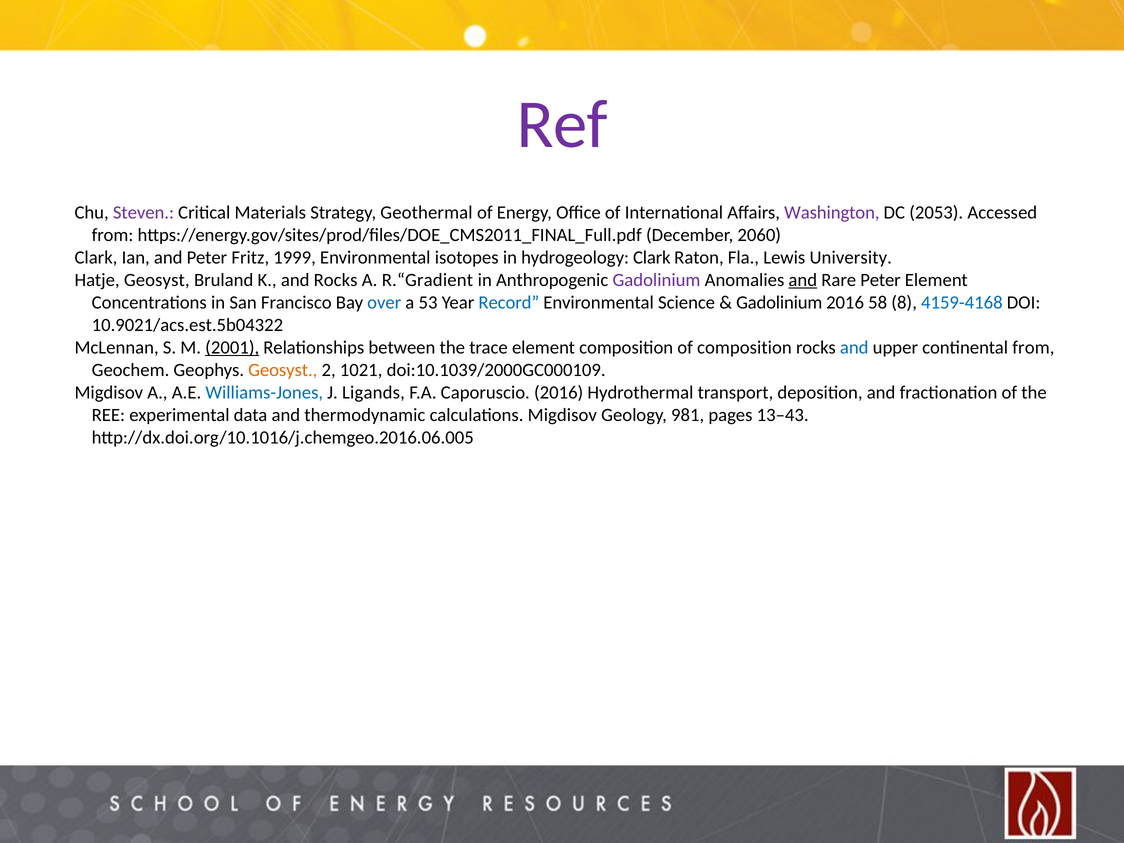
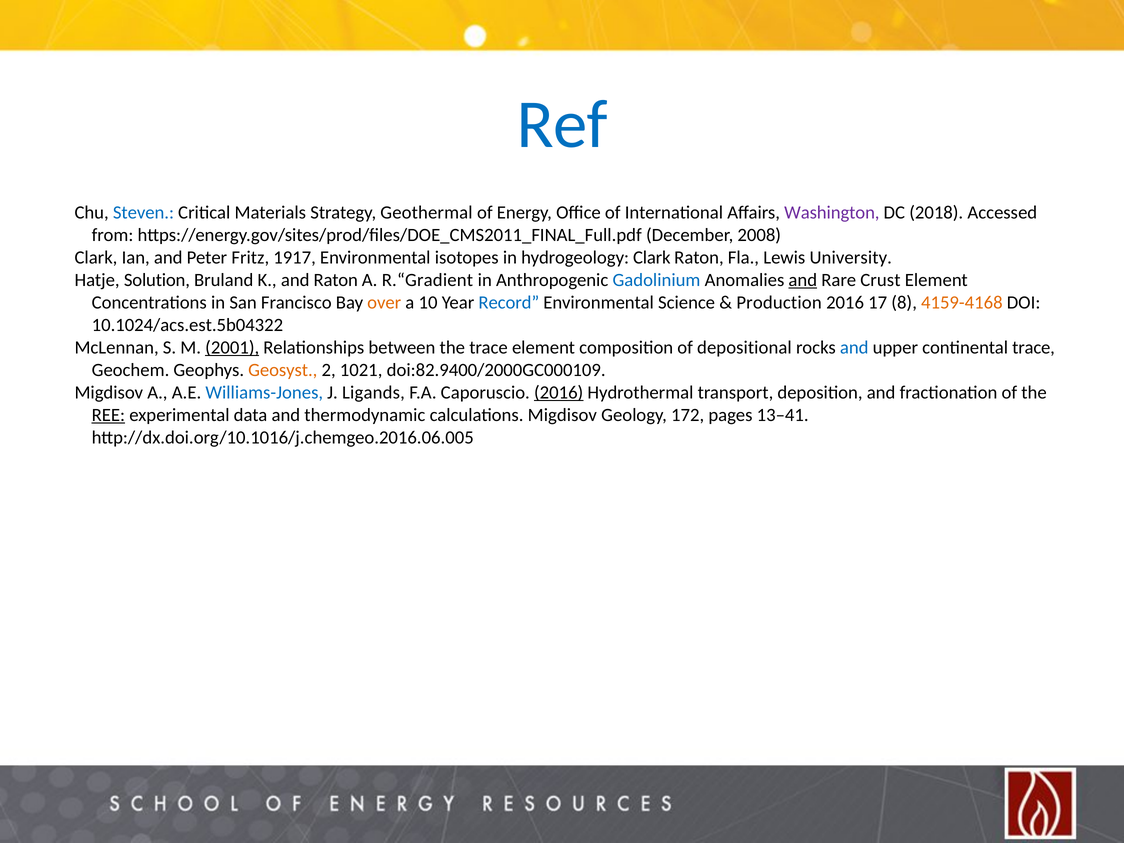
Ref colour: purple -> blue
Steven colour: purple -> blue
2053: 2053 -> 2018
2060: 2060 -> 2008
1999: 1999 -> 1917
Hatje Geosyst: Geosyst -> Solution
and Rocks: Rocks -> Raton
Gadolinium at (656, 280) colour: purple -> blue
Rare Peter: Peter -> Crust
over colour: blue -> orange
53: 53 -> 10
Gadolinium at (779, 303): Gadolinium -> Production
58: 58 -> 17
4159-4168 colour: blue -> orange
10.9021/acs.est.5b04322: 10.9021/acs.est.5b04322 -> 10.1024/acs.est.5b04322
of composition: composition -> depositional
continental from: from -> trace
doi:10.1039/2000GC000109: doi:10.1039/2000GC000109 -> doi:82.9400/2000GC000109
2016 at (559, 392) underline: none -> present
REE underline: none -> present
981: 981 -> 172
13–43: 13–43 -> 13–41
